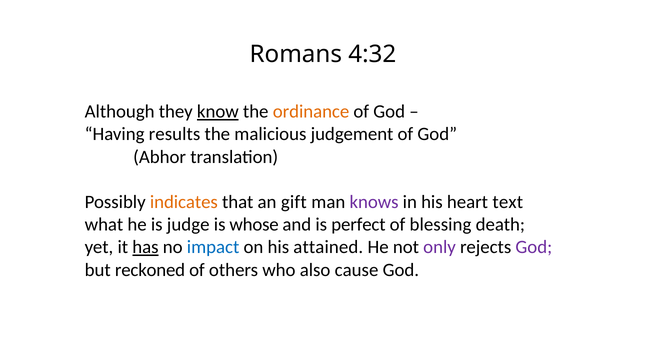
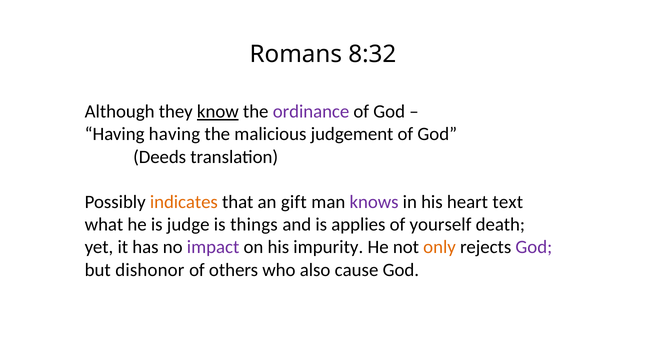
4:32: 4:32 -> 8:32
ordinance colour: orange -> purple
Having results: results -> having
Abhor: Abhor -> Deeds
whose: whose -> things
perfect: perfect -> applies
blessing: blessing -> yourself
has underline: present -> none
impact colour: blue -> purple
attained: attained -> impurity
only colour: purple -> orange
reckoned: reckoned -> dishonor
